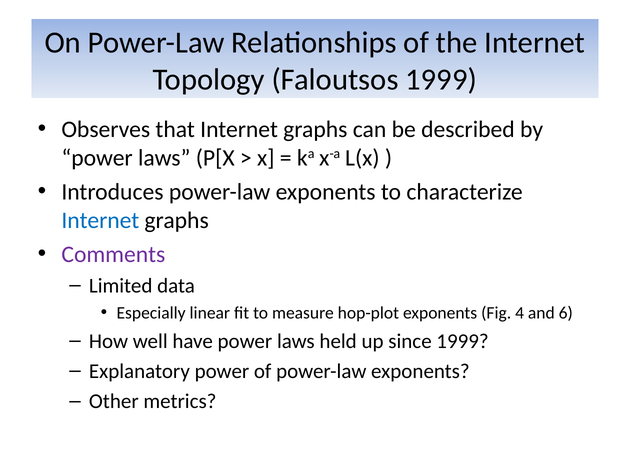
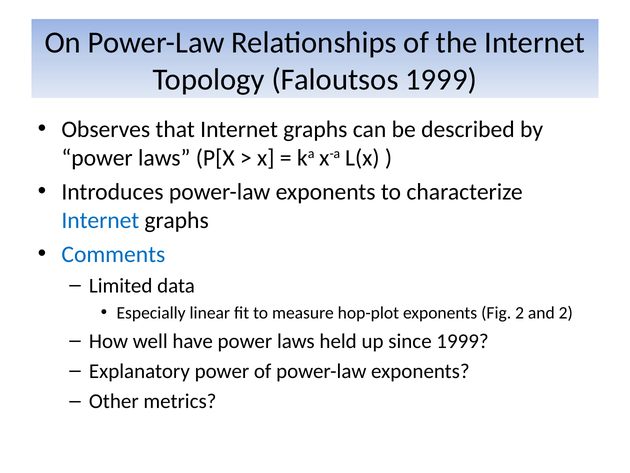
Comments colour: purple -> blue
Fig 4: 4 -> 2
and 6: 6 -> 2
